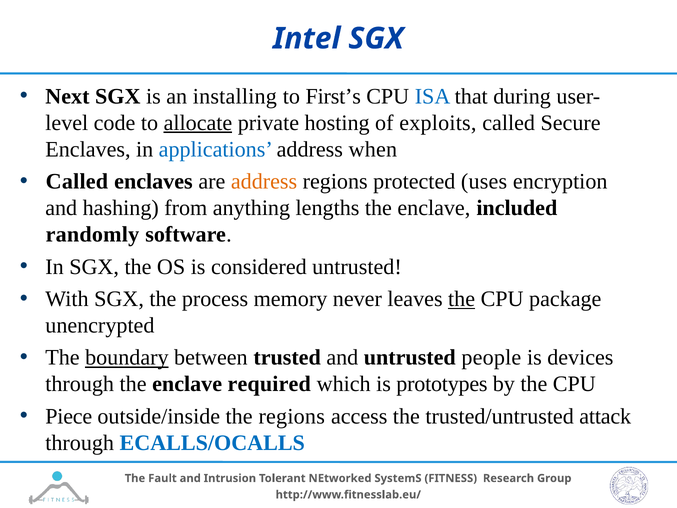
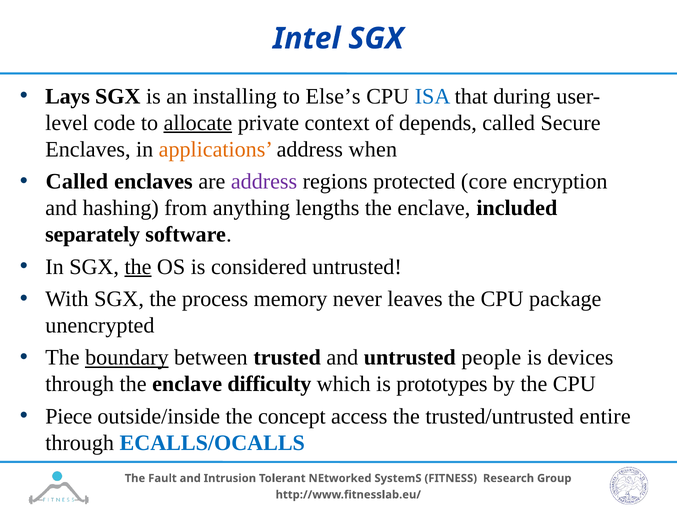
Next: Next -> Lays
First’s: First’s -> Else’s
hosting: hosting -> context
exploits: exploits -> depends
applications colour: blue -> orange
address at (264, 181) colour: orange -> purple
uses: uses -> core
randomly: randomly -> separately
the at (138, 267) underline: none -> present
the at (462, 299) underline: present -> none
required: required -> difficulty
the regions: regions -> concept
attack: attack -> entire
